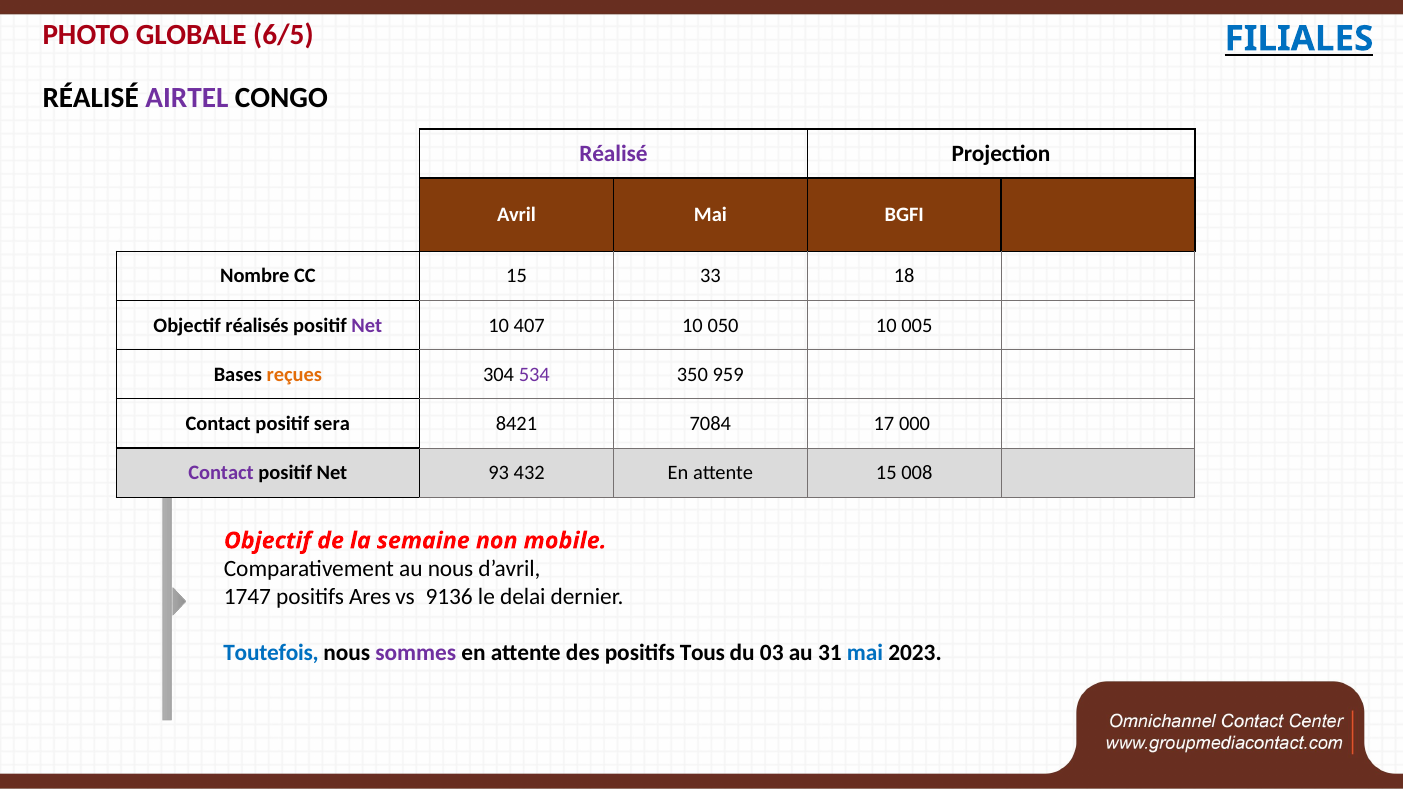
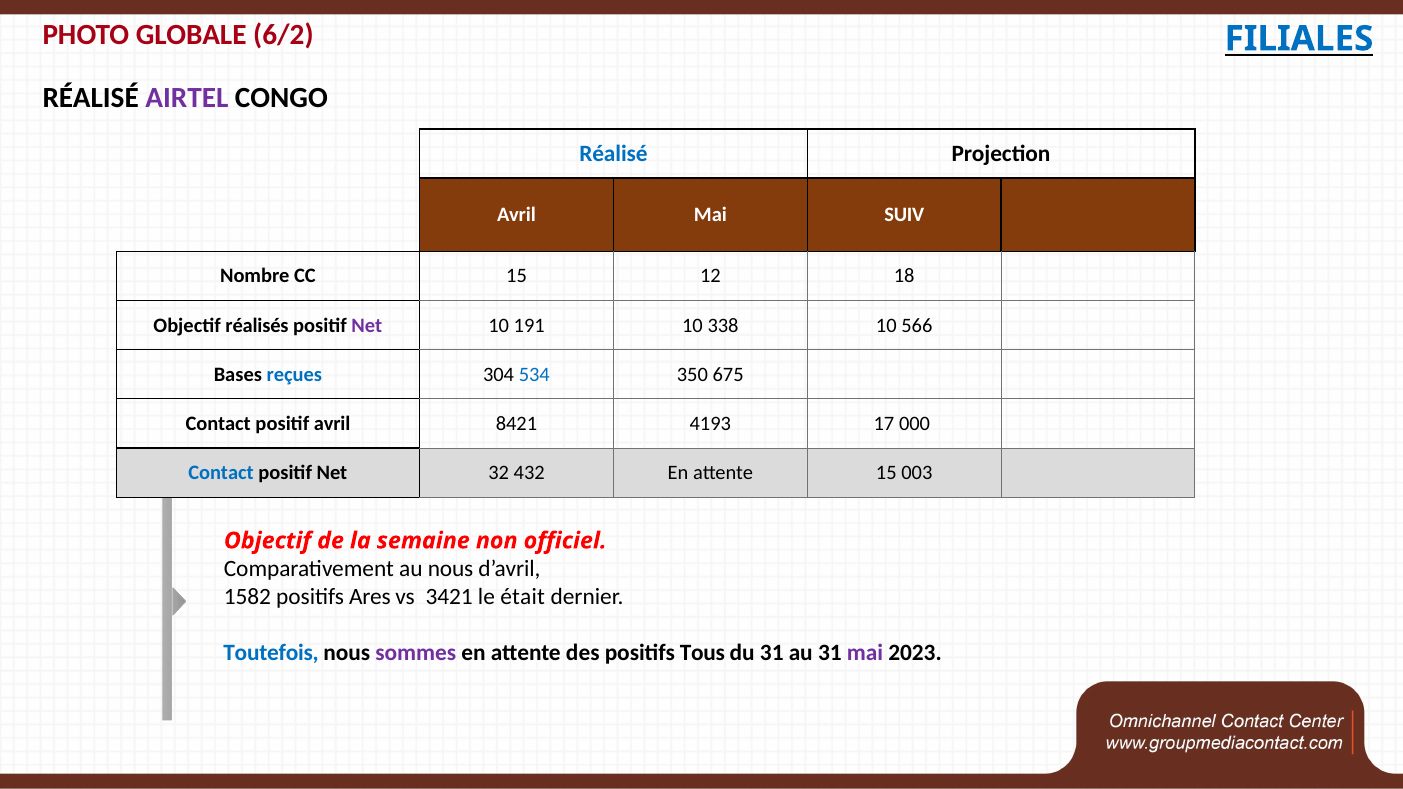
6/5: 6/5 -> 6/2
Réalisé at (613, 154) colour: purple -> blue
BGFI: BGFI -> SUIV
33: 33 -> 12
407: 407 -> 191
050: 050 -> 338
005: 005 -> 566
reçues colour: orange -> blue
534 colour: purple -> blue
959: 959 -> 675
positif sera: sera -> avril
7084: 7084 -> 4193
Contact at (221, 473) colour: purple -> blue
93: 93 -> 32
008: 008 -> 003
mobile: mobile -> officiel
1747: 1747 -> 1582
9136: 9136 -> 3421
delai: delai -> était
du 03: 03 -> 31
mai at (865, 653) colour: blue -> purple
